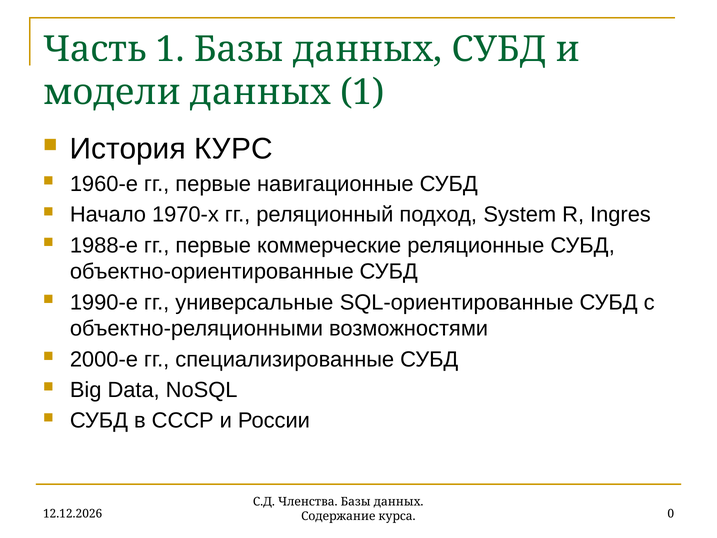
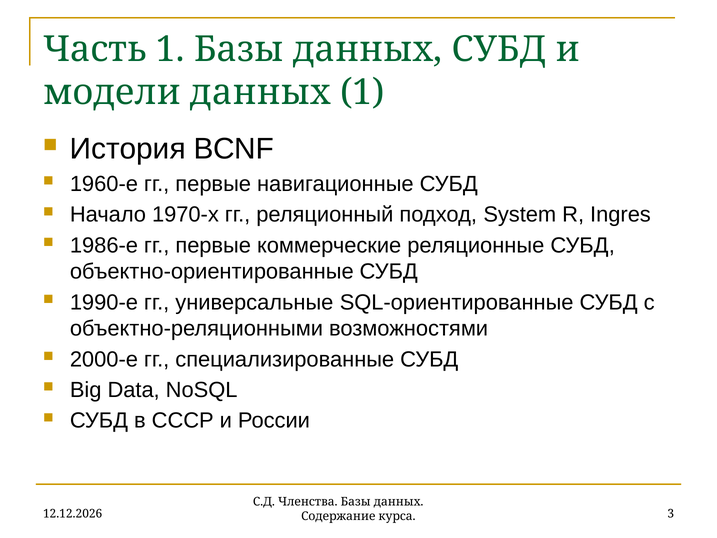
КУРС: КУРС -> BCNF
1988-е: 1988-е -> 1986-е
0: 0 -> 3
